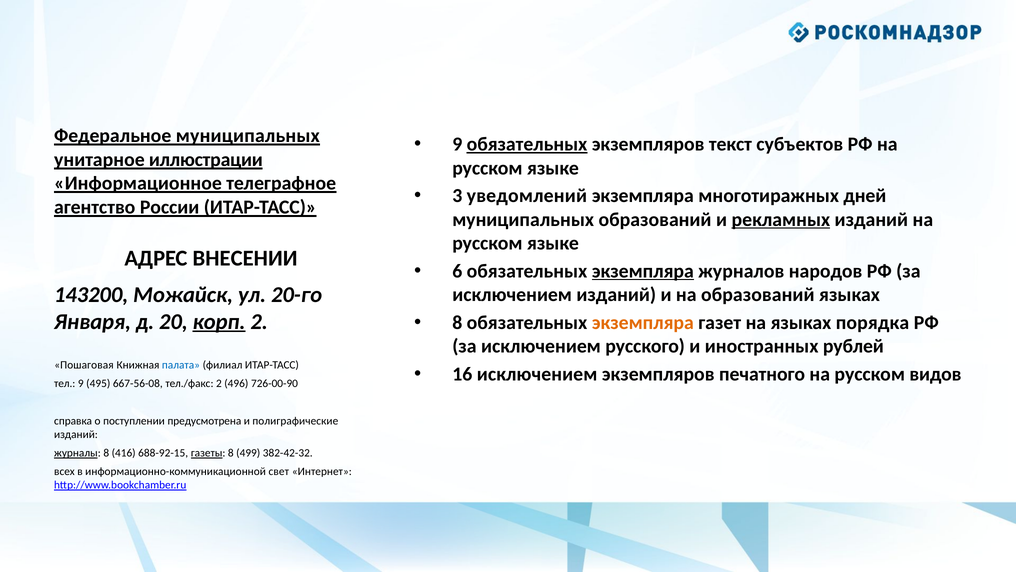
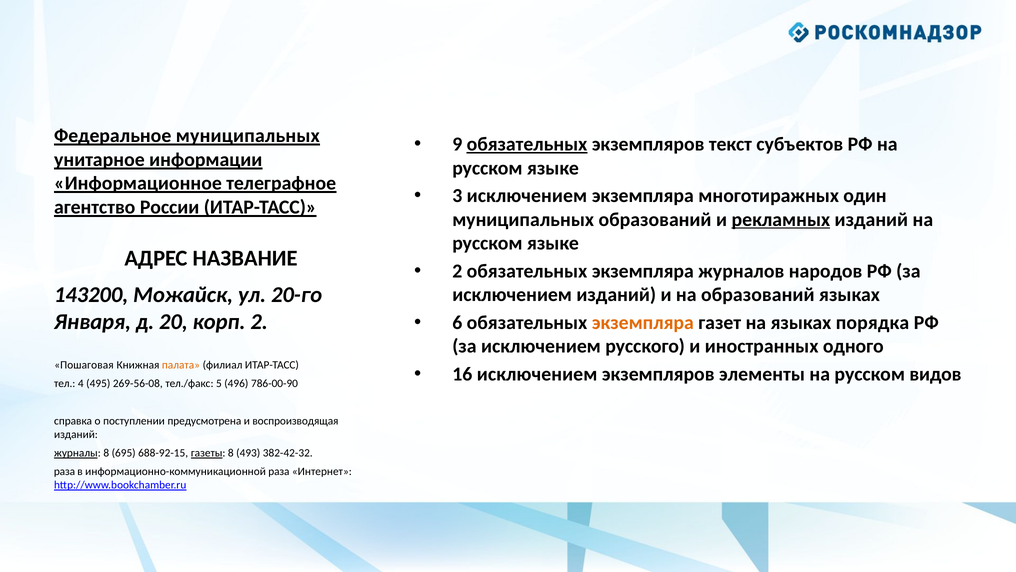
иллюстрации: иллюстрации -> информации
3 уведомлений: уведомлений -> исключением
дней: дней -> один
ВНЕСЕНИИ: ВНЕСЕНИИ -> НАЗВАНИЕ
6 at (457, 271): 6 -> 2
экземпляра at (643, 271) underline: present -> none
8 at (457, 322): 8 -> 6
корп underline: present -> none
рублей: рублей -> одного
палата colour: blue -> orange
печатного: печатного -> элементы
тел 9: 9 -> 4
667-56-08: 667-56-08 -> 269-56-08
тел./факс 2: 2 -> 5
726-00-90: 726-00-90 -> 786-00-90
полиграфические: полиграфические -> воспроизводящая
416: 416 -> 695
499: 499 -> 493
всех at (64, 471): всех -> раза
информационно-коммуникационной свет: свет -> раза
